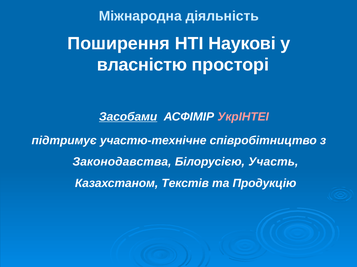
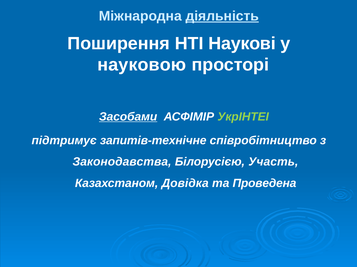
діяльність underline: none -> present
власністю: власністю -> науковою
УкрІНТЕІ colour: pink -> light green
участю-технічне: участю-технічне -> запитів-технічне
Текстів: Текстів -> Довідка
Продукцію: Продукцію -> Проведена
